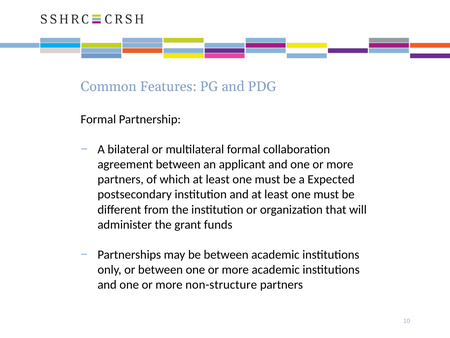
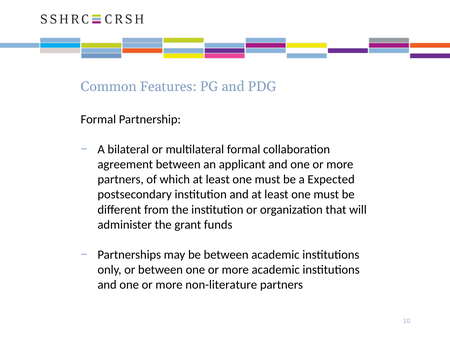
non-structure: non-structure -> non-literature
